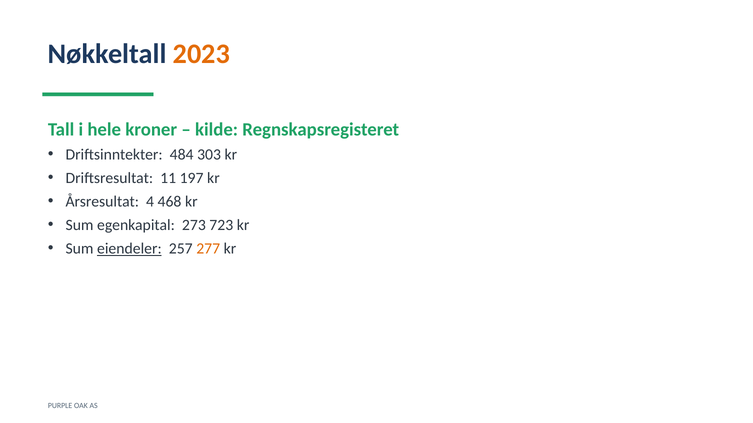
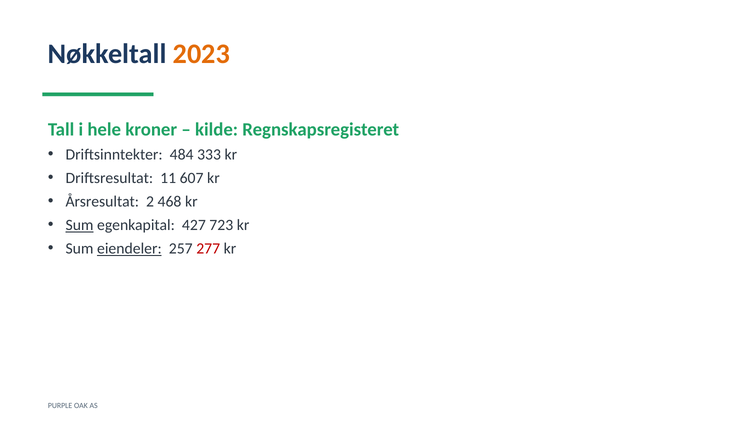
303: 303 -> 333
197: 197 -> 607
4: 4 -> 2
Sum at (80, 225) underline: none -> present
273: 273 -> 427
277 colour: orange -> red
